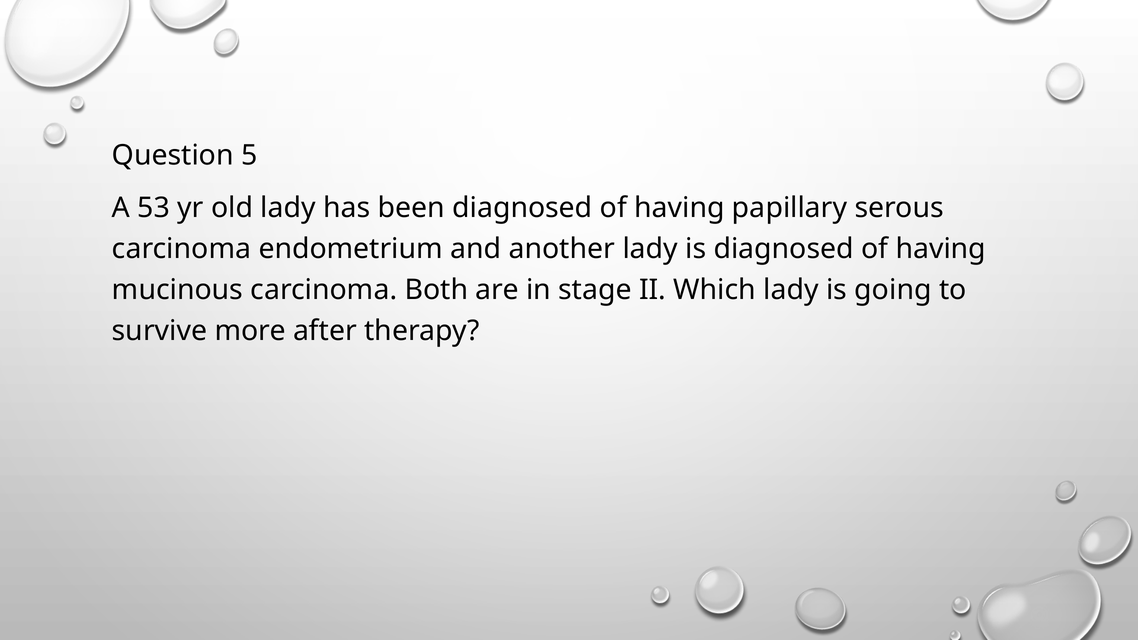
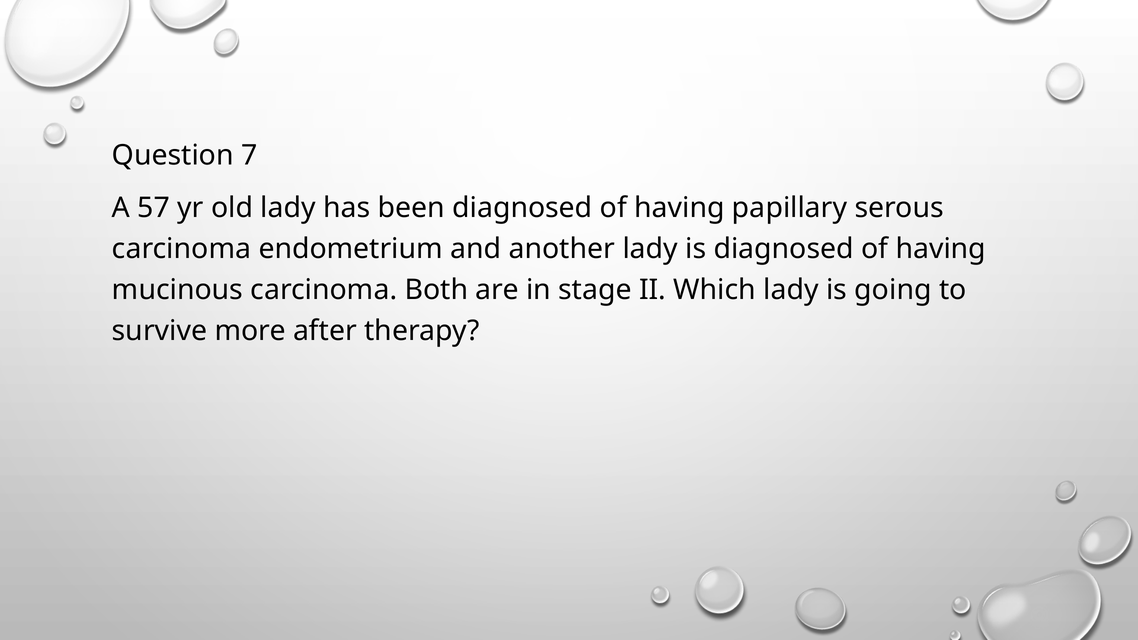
5: 5 -> 7
53: 53 -> 57
